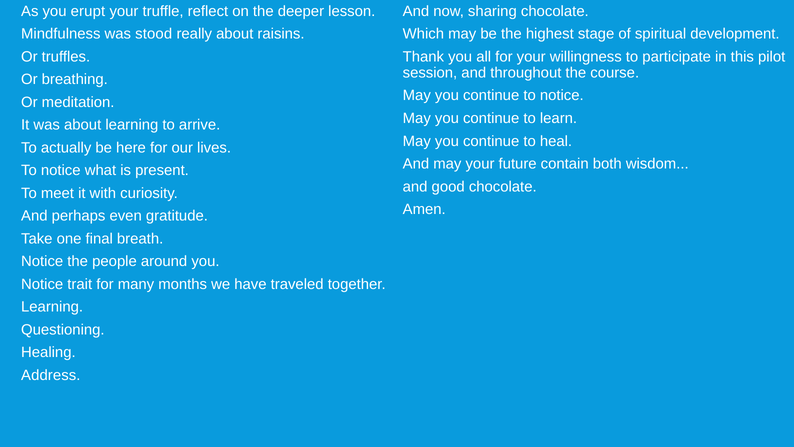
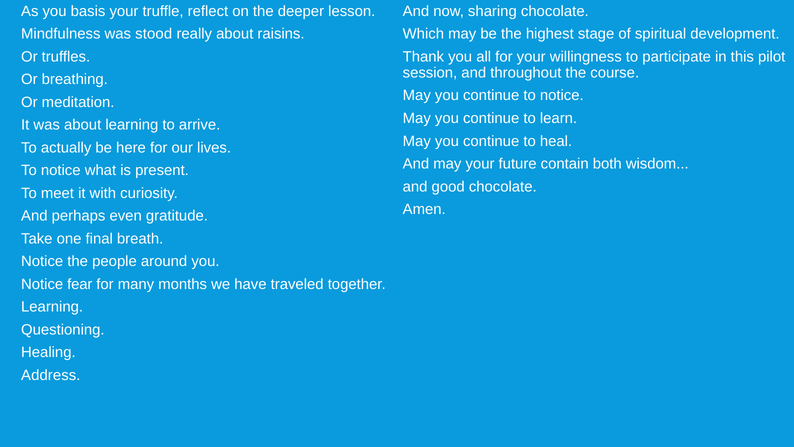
erupt: erupt -> basis
trait: trait -> fear
